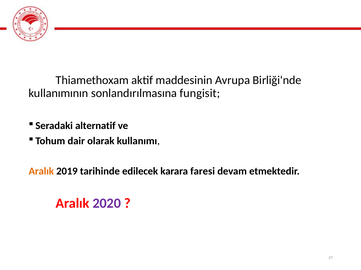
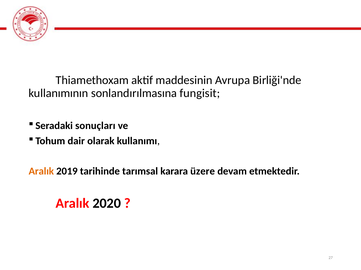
alternatif: alternatif -> sonuçları
edilecek: edilecek -> tarımsal
faresi: faresi -> üzere
2020 colour: purple -> black
